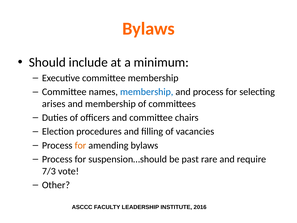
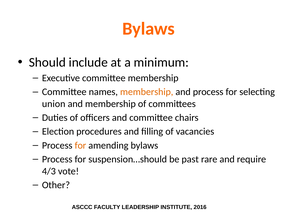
membership at (147, 92) colour: blue -> orange
arises: arises -> union
7/3: 7/3 -> 4/3
